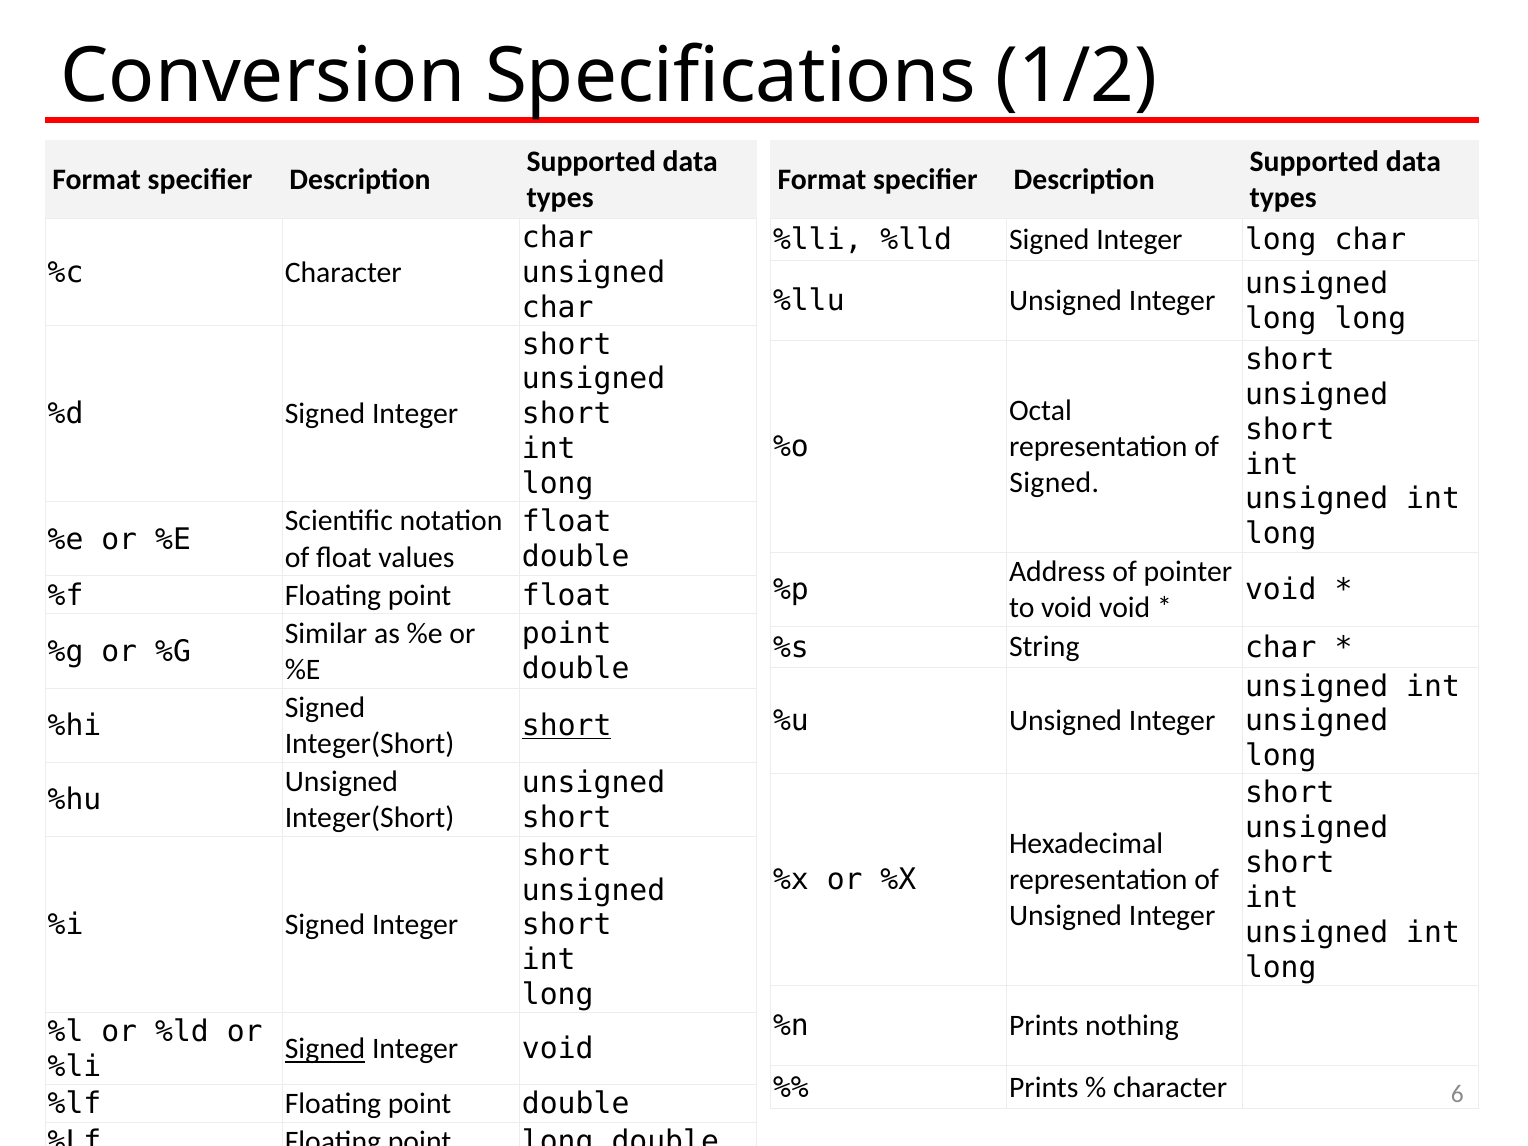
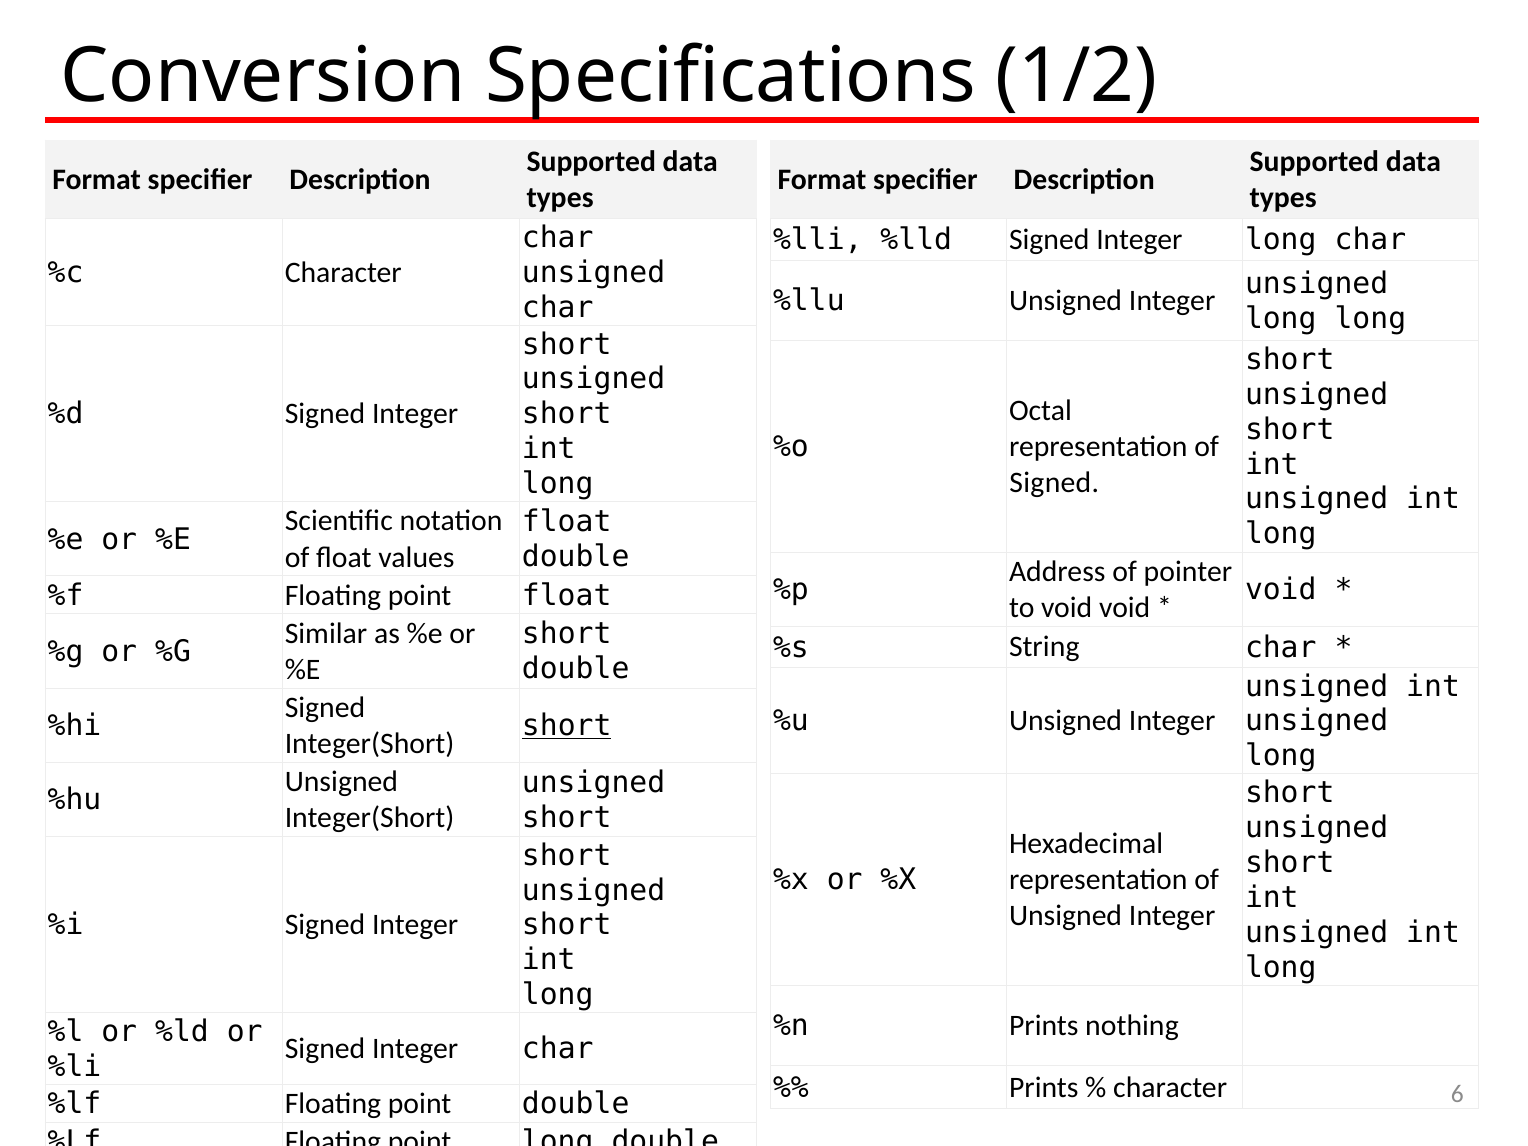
point at (567, 634): point -> short
Signed at (325, 1049) underline: present -> none
Integer void: void -> char
